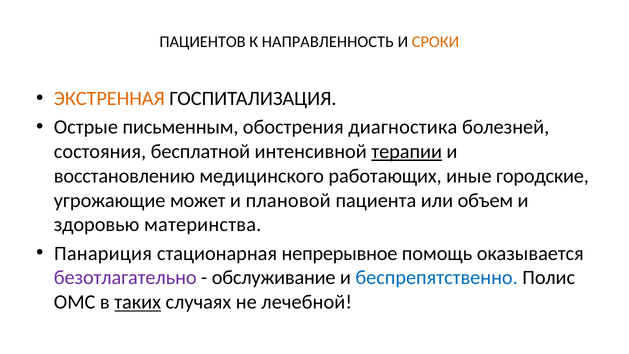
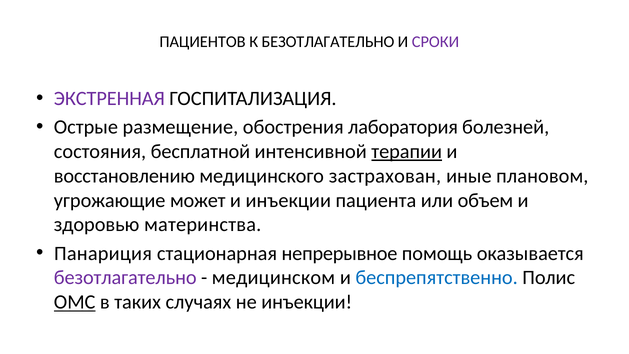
К НАПРАВЛЕННОСТЬ: НАПРАВЛЕННОСТЬ -> БЕЗОТЛАГАТЕЛЬНО
СРОКИ colour: orange -> purple
ЭКСТРЕННАЯ colour: orange -> purple
письменным: письменным -> размещение
диагностика: диагностика -> лаборатория
работающих: работающих -> застрахован
городские: городские -> плановом
и плановой: плановой -> инъекции
обслуживание: обслуживание -> медицинском
ОМС underline: none -> present
таких underline: present -> none
не лечебной: лечебной -> инъекции
